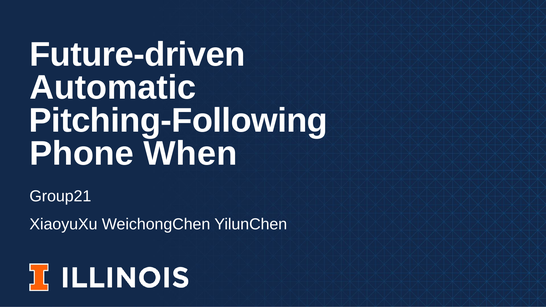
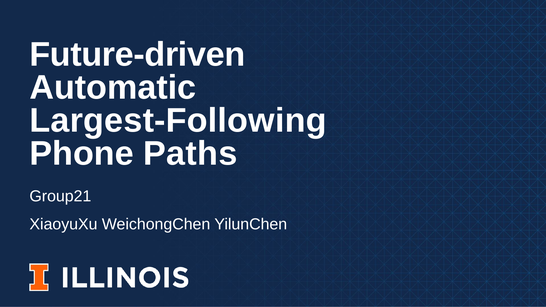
Pitching-Following: Pitching-Following -> Largest-Following
When: When -> Paths
